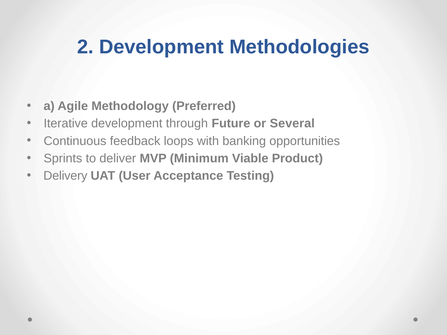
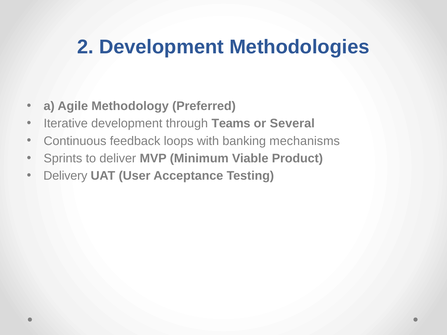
Future: Future -> Teams
opportunities: opportunities -> mechanisms
